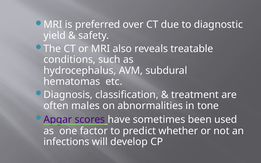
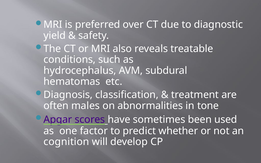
infections: infections -> cognition
